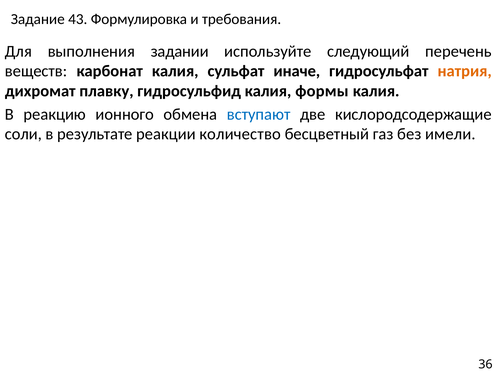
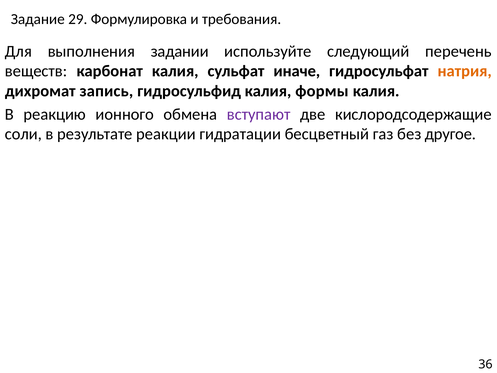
43: 43 -> 29
плавку: плавку -> запись
вступают colour: blue -> purple
количество: количество -> гидратации
имели: имели -> другое
